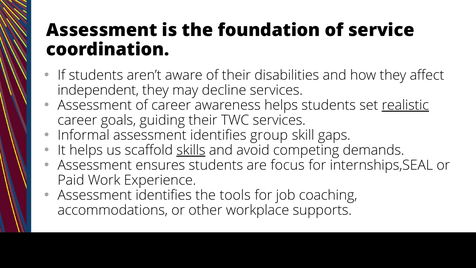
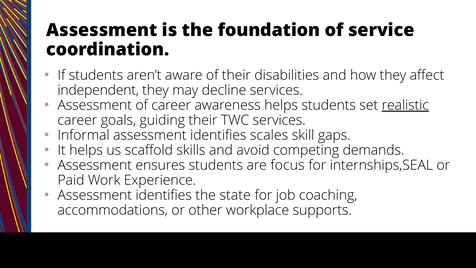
group: group -> scales
skills underline: present -> none
tools: tools -> state
